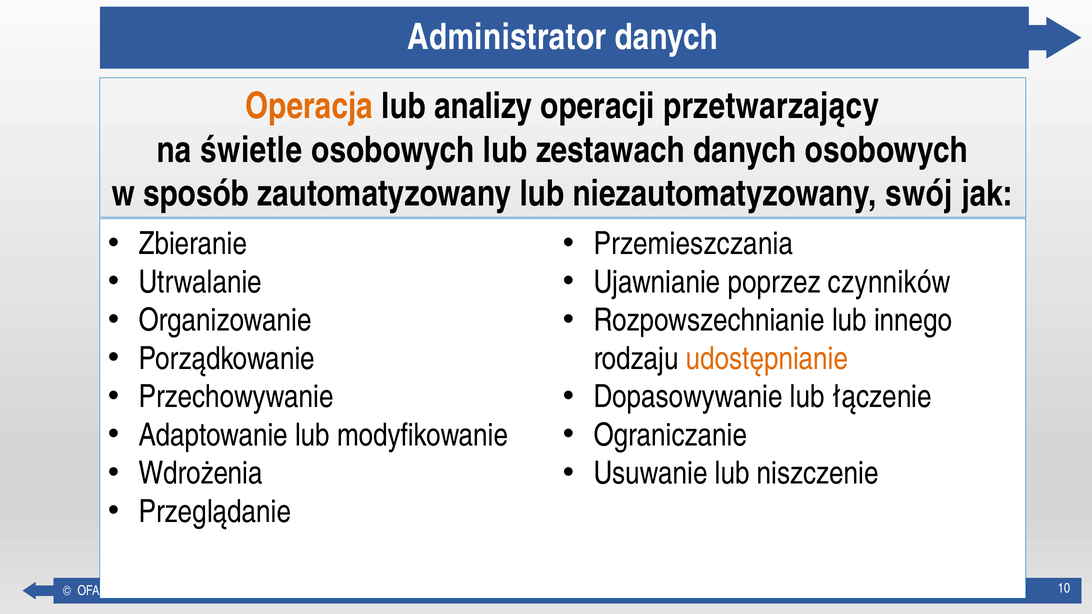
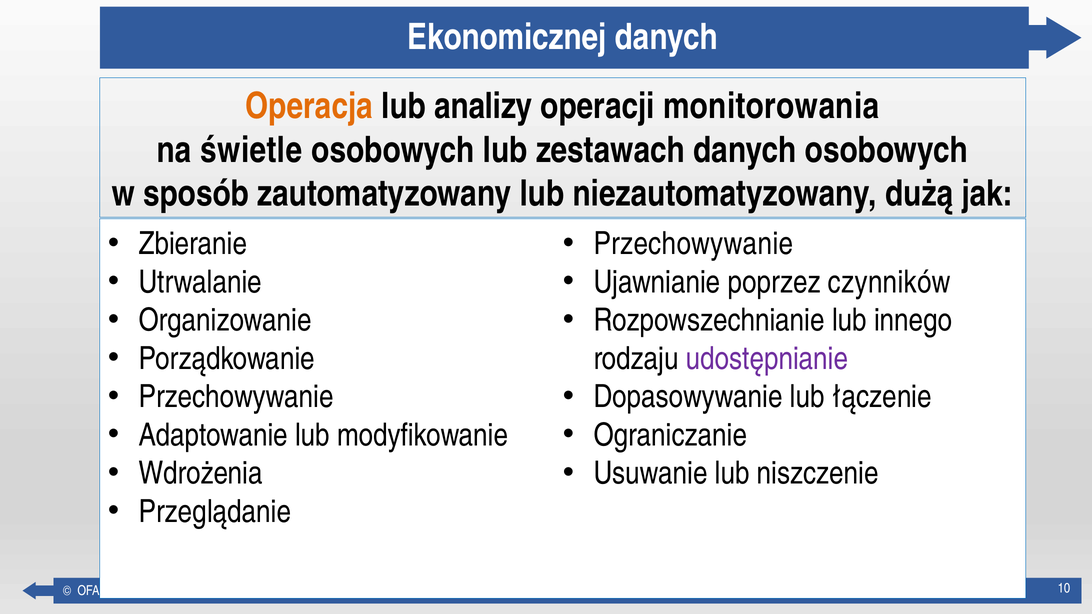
Administrator: Administrator -> Ekonomicznej
przetwarzający: przetwarzający -> monitorowania
swój: swój -> dużą
Przemieszczania at (693, 244): Przemieszczania -> Przechowywanie
udostępnianie colour: orange -> purple
